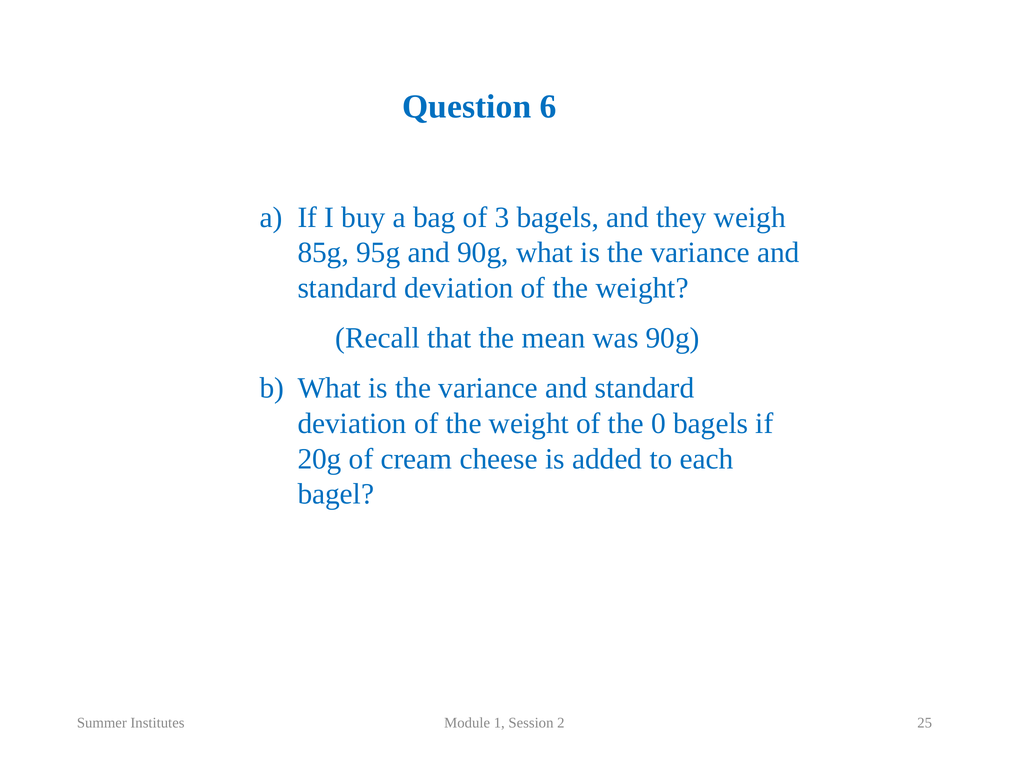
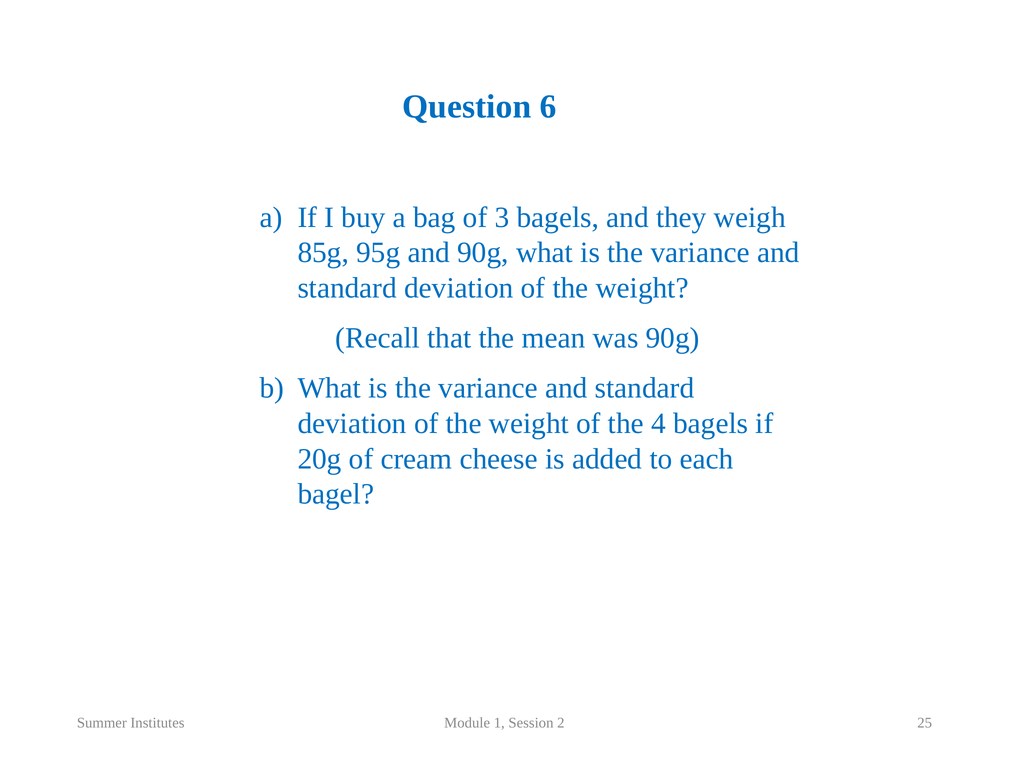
0: 0 -> 4
